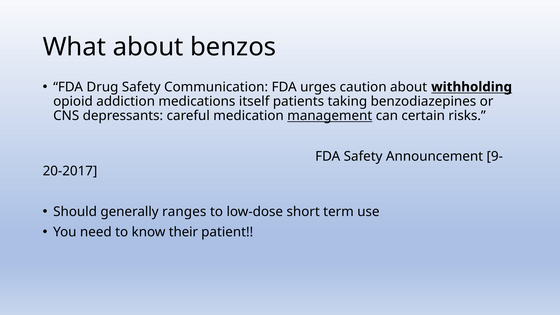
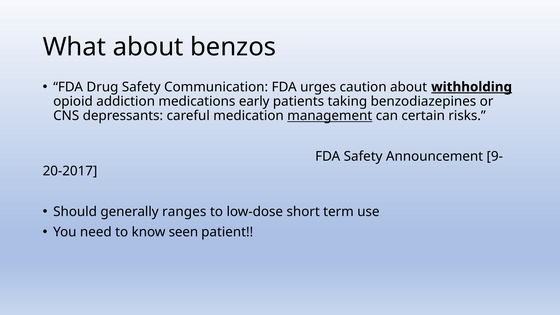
withholding underline: none -> present
itself: itself -> early
their: their -> seen
